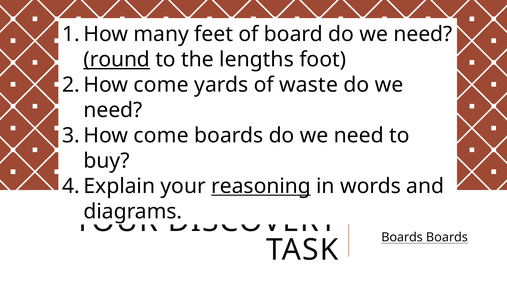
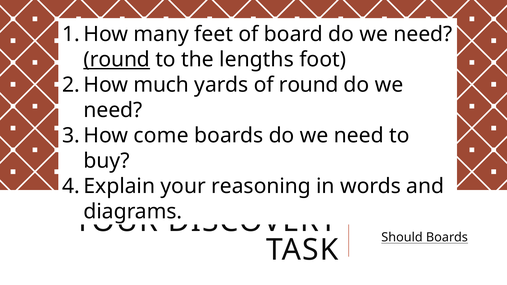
come at (161, 85): come -> much
of waste: waste -> round
reasoning underline: present -> none
Boards at (402, 238): Boards -> Should
